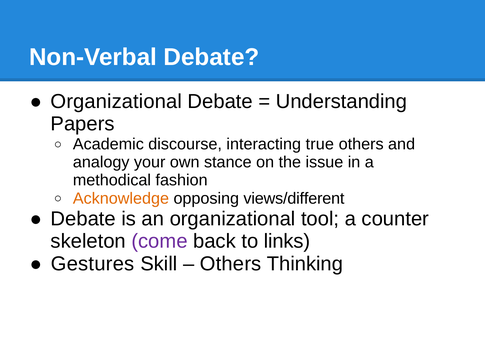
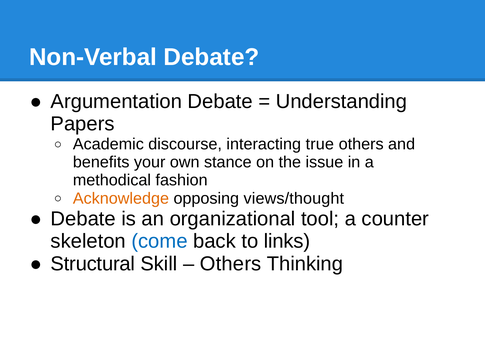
Organizational at (116, 101): Organizational -> Argumentation
analogy: analogy -> benefits
views/different: views/different -> views/thought
come colour: purple -> blue
Gestures: Gestures -> Structural
